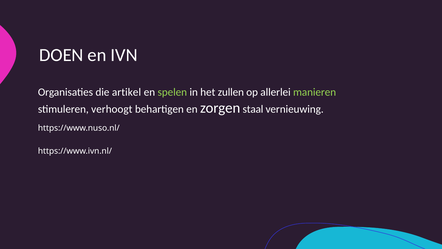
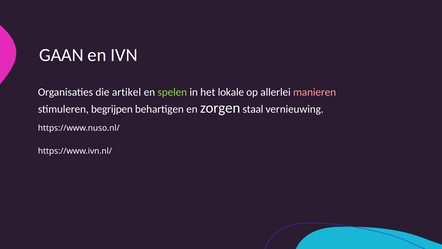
DOEN: DOEN -> GAAN
zullen: zullen -> lokale
manieren colour: light green -> pink
verhoogt: verhoogt -> begrijpen
